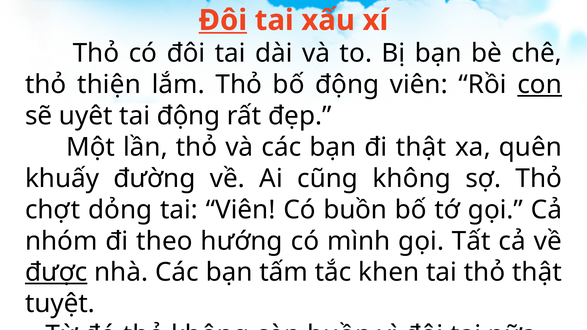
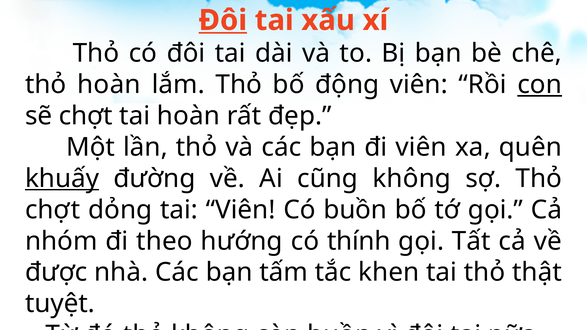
thỏ thiện: thiện -> hoàn
sẽ uyêt: uyêt -> chợt
tai động: động -> hoàn
đi thật: thật -> viên
khuấy underline: none -> present
mình: mình -> thính
được underline: present -> none
